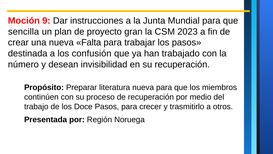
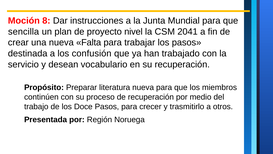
9: 9 -> 8
gran: gran -> nivel
2023: 2023 -> 2041
número: número -> servicio
invisibilidad: invisibilidad -> vocabulario
